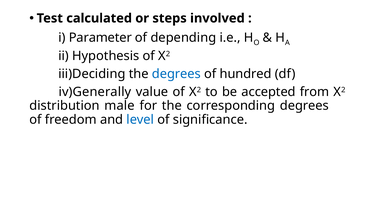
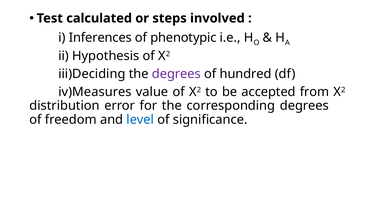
Parameter: Parameter -> Inferences
depending: depending -> phenotypic
degrees at (176, 74) colour: blue -> purple
iv)Generally: iv)Generally -> iv)Measures
male: male -> error
